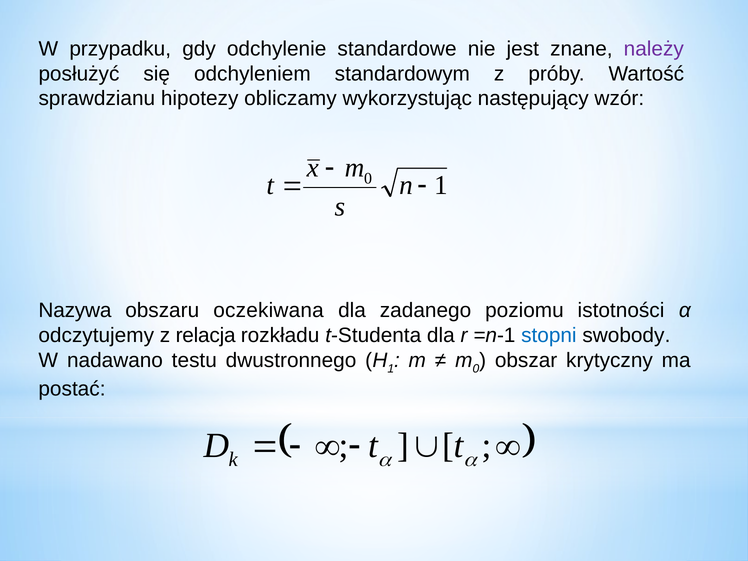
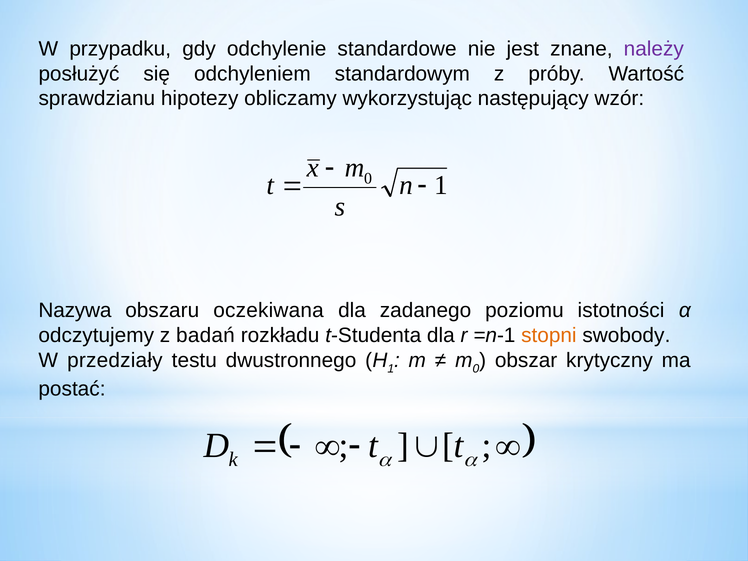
relacja: relacja -> badań
stopni colour: blue -> orange
nadawano: nadawano -> przedziały
